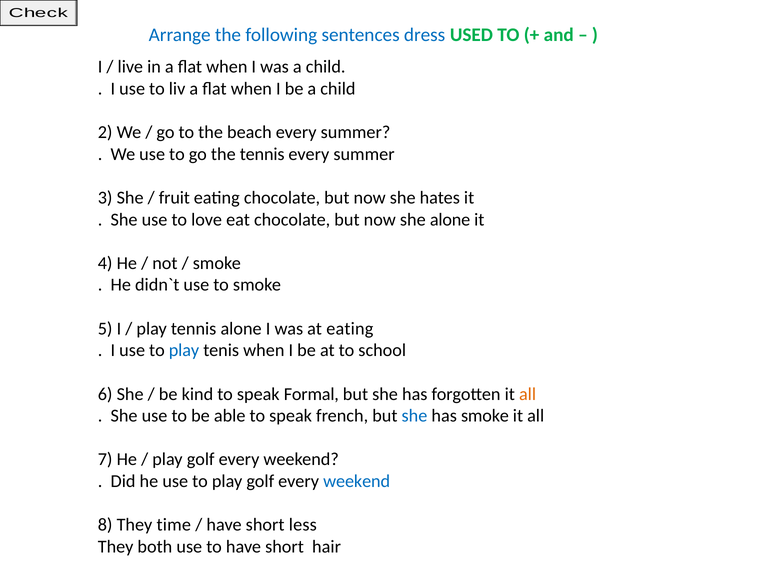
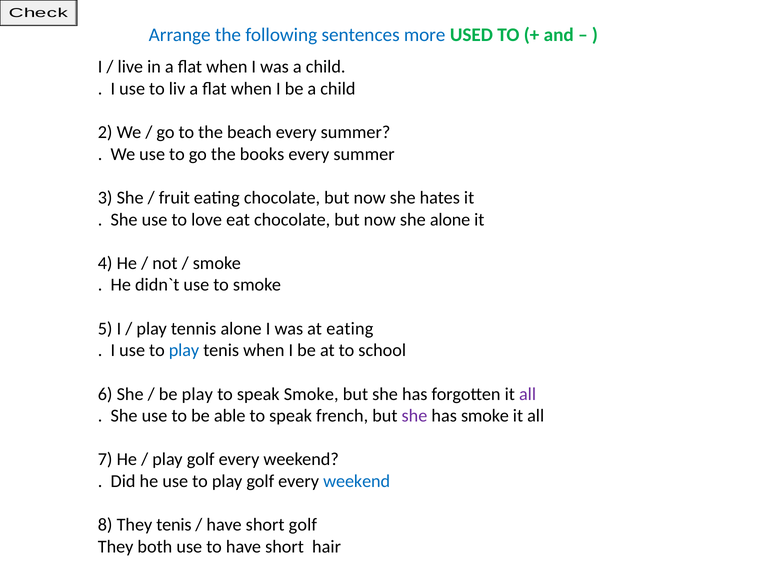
dress: dress -> more
the tennis: tennis -> books
be kind: kind -> play
speak Formal: Formal -> Smoke
all at (528, 394) colour: orange -> purple
she at (414, 416) colour: blue -> purple
They time: time -> tenis
short less: less -> golf
